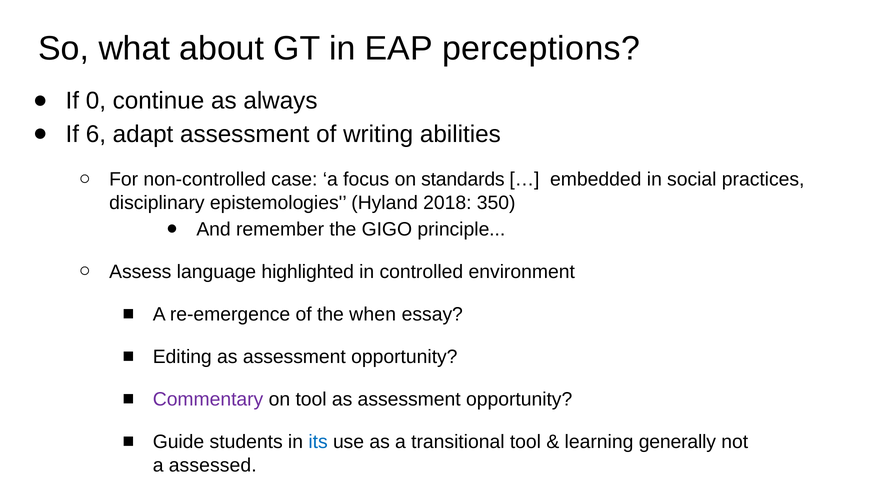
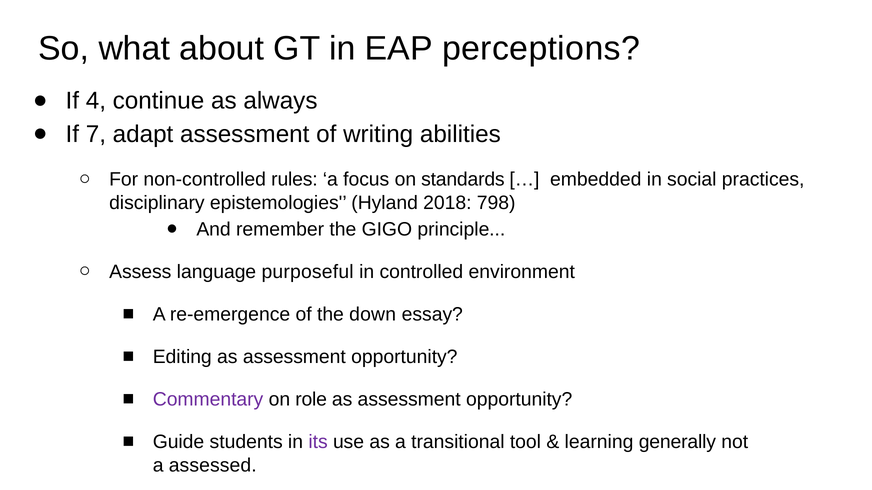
0: 0 -> 4
6: 6 -> 7
case: case -> rules
350: 350 -> 798
highlighted: highlighted -> purposeful
when: when -> down
on tool: tool -> role
its colour: blue -> purple
